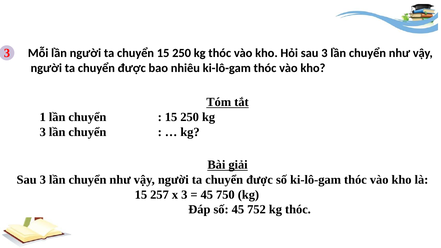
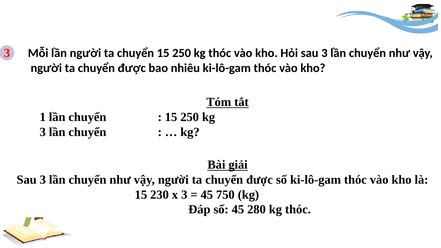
257: 257 -> 230
752: 752 -> 280
